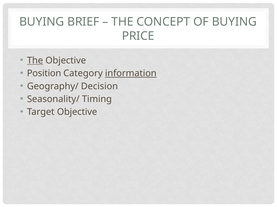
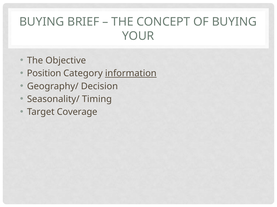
PRICE: PRICE -> YOUR
The at (35, 61) underline: present -> none
Target Objective: Objective -> Coverage
